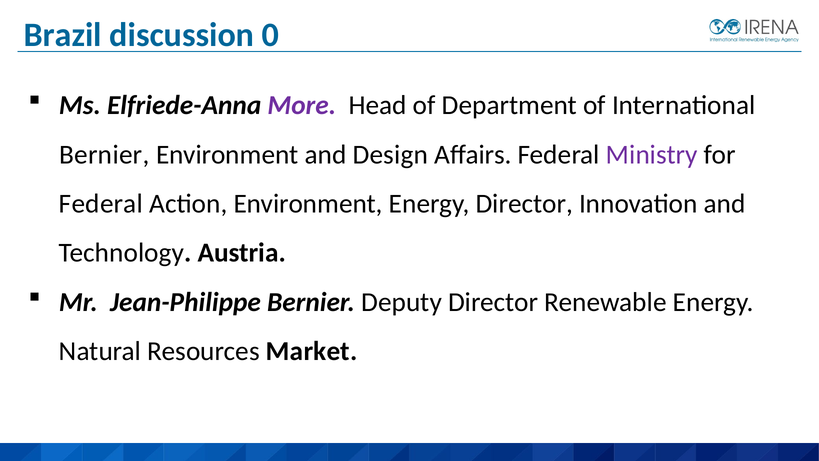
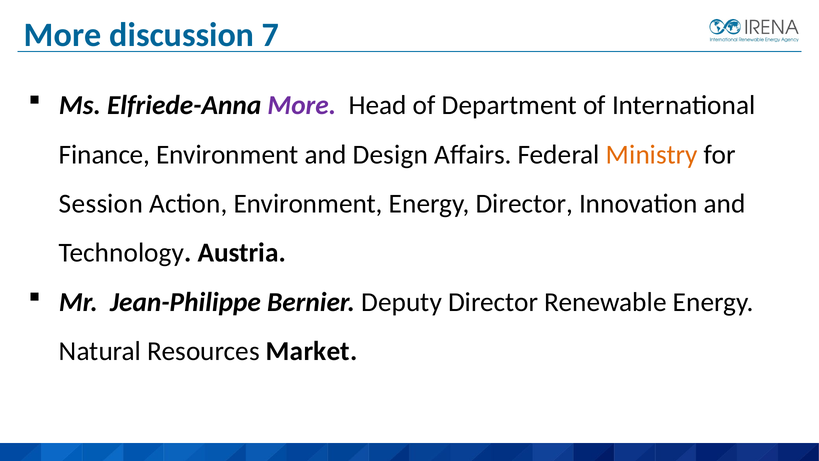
Brazil at (63, 35): Brazil -> More
0: 0 -> 7
Bernier at (104, 154): Bernier -> Finance
Ministry colour: purple -> orange
Federal at (101, 204): Federal -> Session
